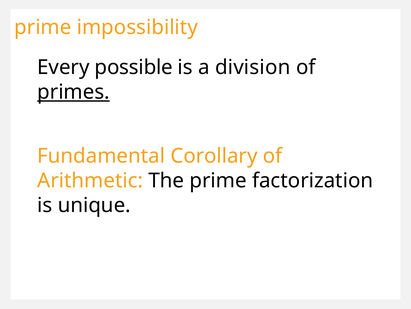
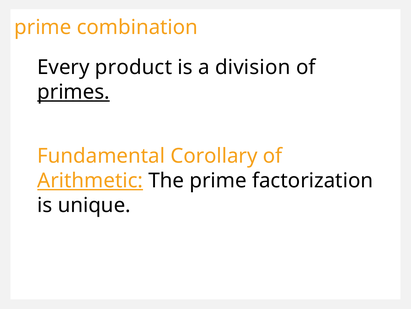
impossibility: impossibility -> combination
possible: possible -> product
Arithmetic underline: none -> present
